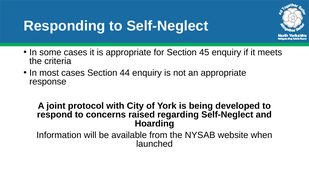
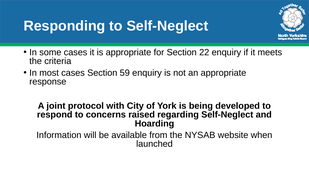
45: 45 -> 22
44: 44 -> 59
